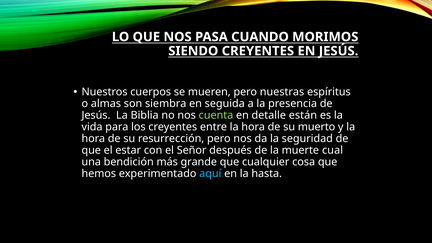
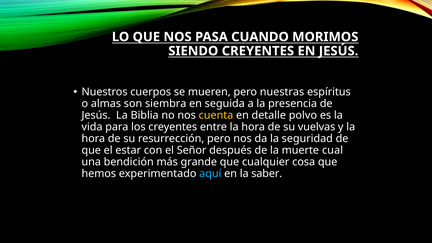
cuenta colour: light green -> yellow
están: están -> polvo
muerto: muerto -> vuelvas
hasta: hasta -> saber
